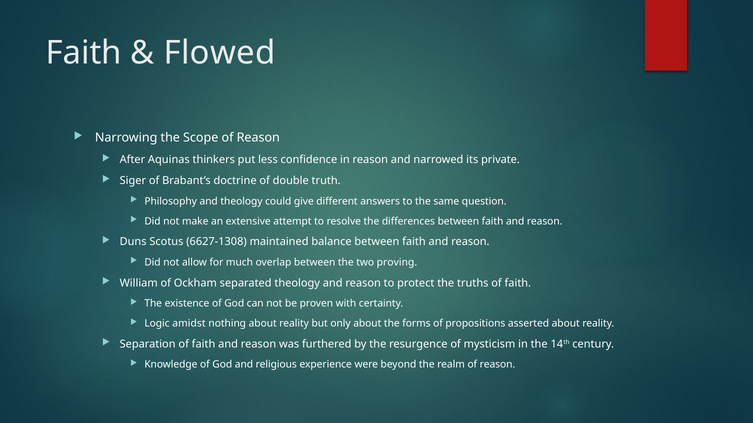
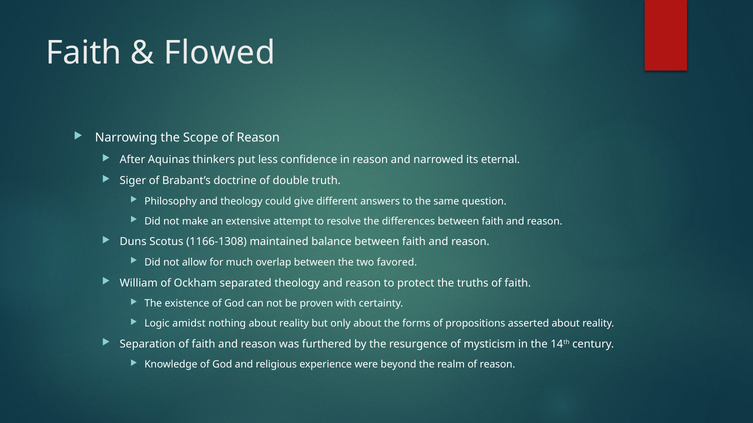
private: private -> eternal
6627-1308: 6627-1308 -> 1166-1308
proving: proving -> favored
